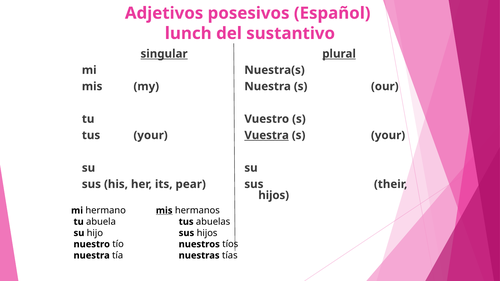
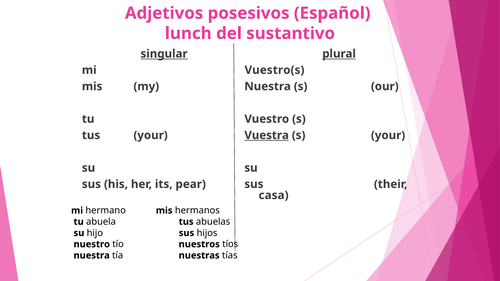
Nuestra(s: Nuestra(s -> Vuestro(s
hijos at (274, 195): hijos -> casa
mis at (164, 211) underline: present -> none
